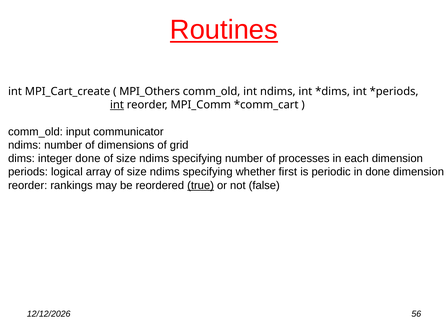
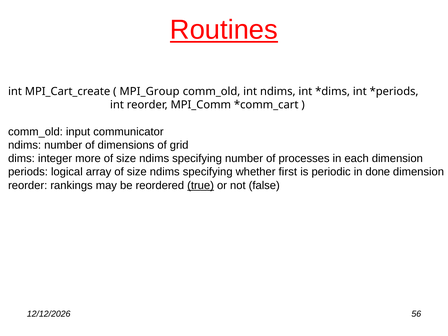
MPI_Others: MPI_Others -> MPI_Group
int at (117, 105) underline: present -> none
integer done: done -> more
